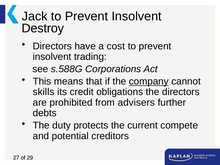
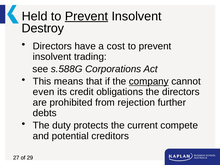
Jack: Jack -> Held
Prevent at (86, 16) underline: none -> present
skills: skills -> even
advisers: advisers -> rejection
